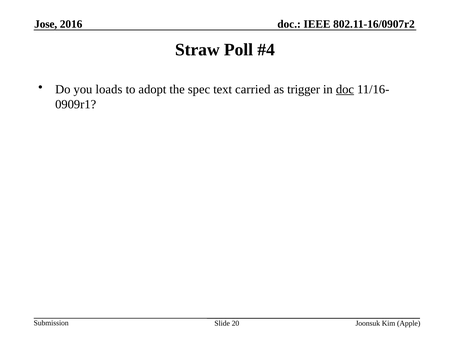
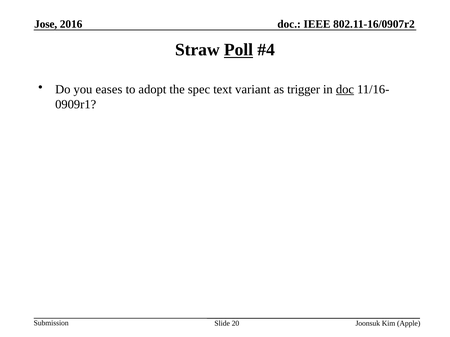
Poll underline: none -> present
loads: loads -> eases
carried: carried -> variant
